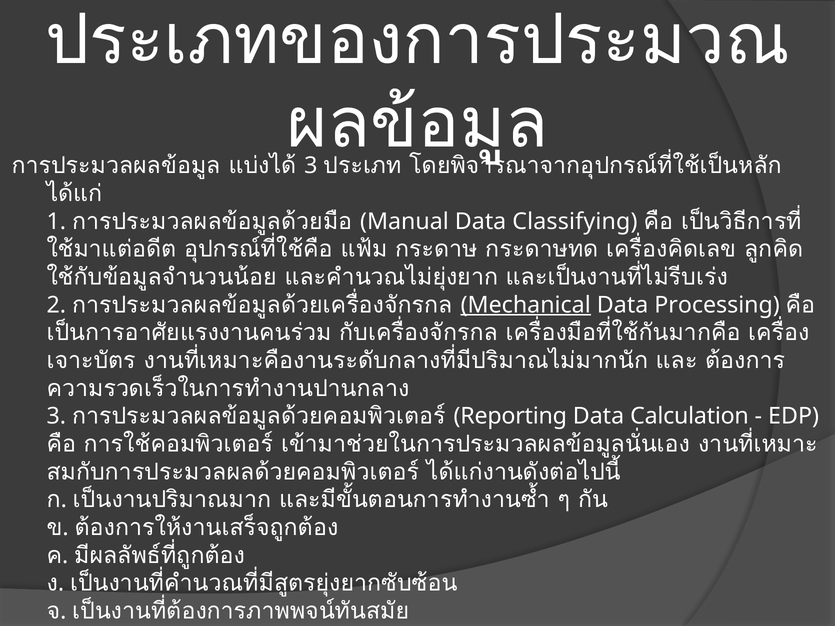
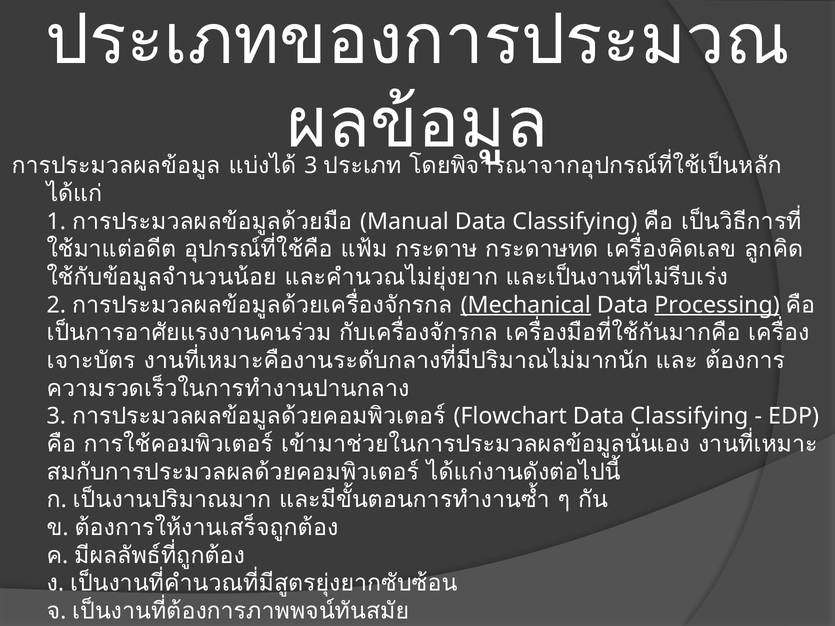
Processing underline: none -> present
Reporting: Reporting -> Flowchart
Calculation at (690, 416): Calculation -> Classifying
